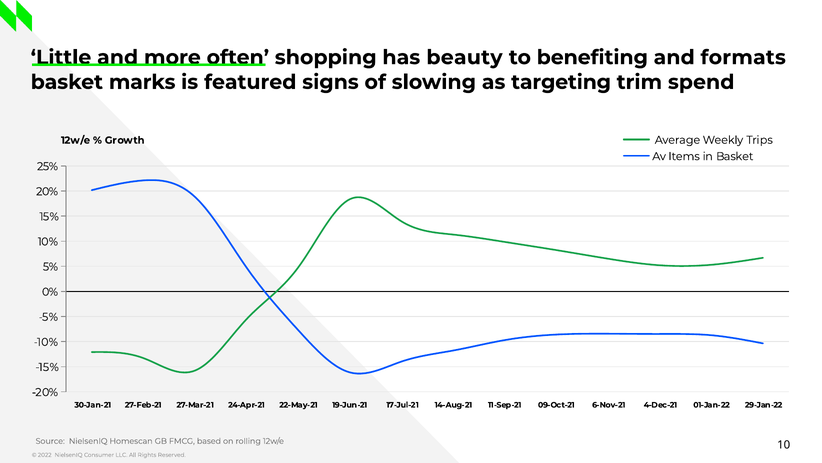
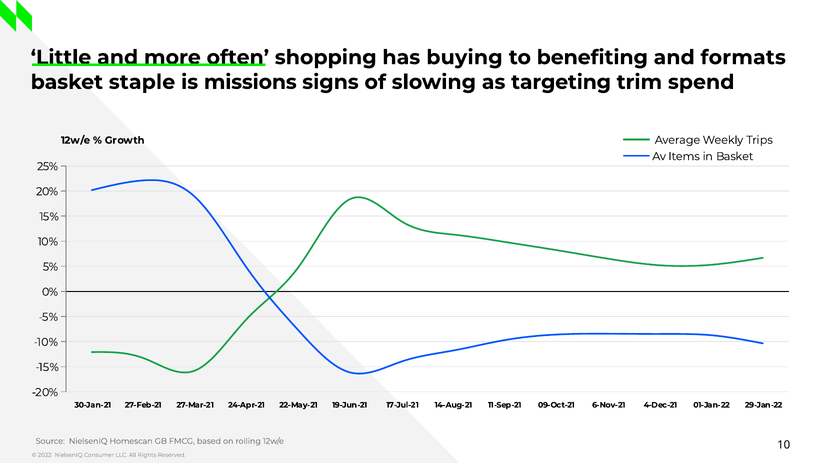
beauty: beauty -> buying
marks: marks -> staple
featured: featured -> missions
